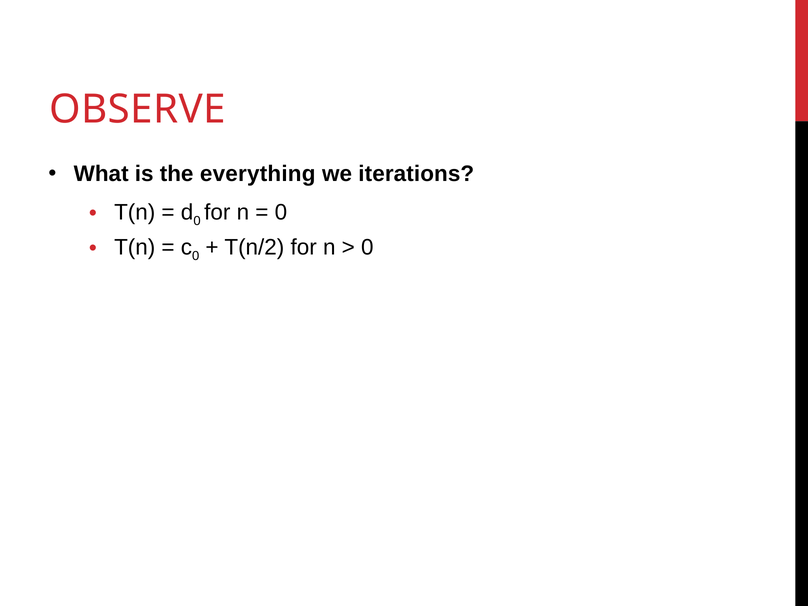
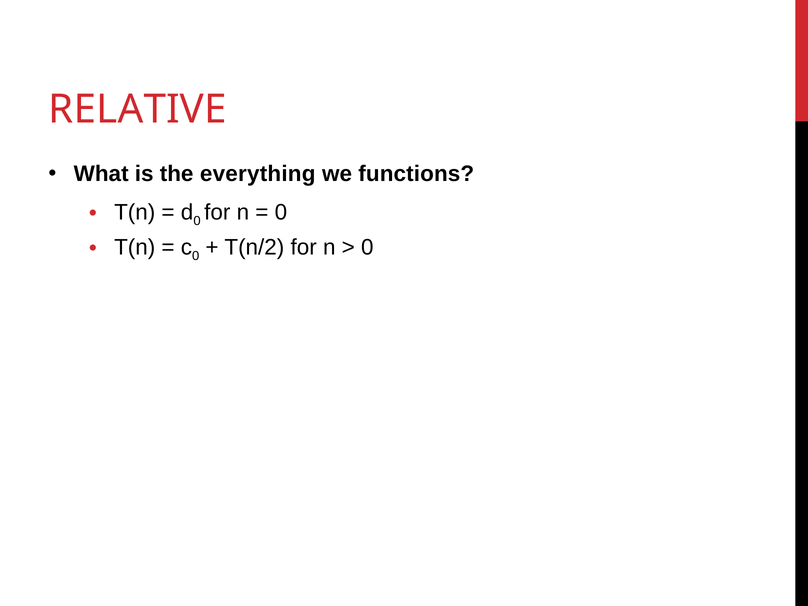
OBSERVE: OBSERVE -> RELATIVE
iterations: iterations -> functions
